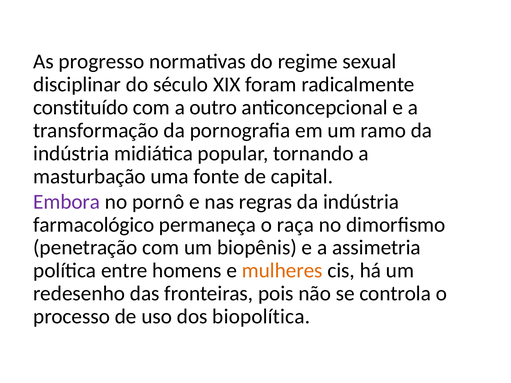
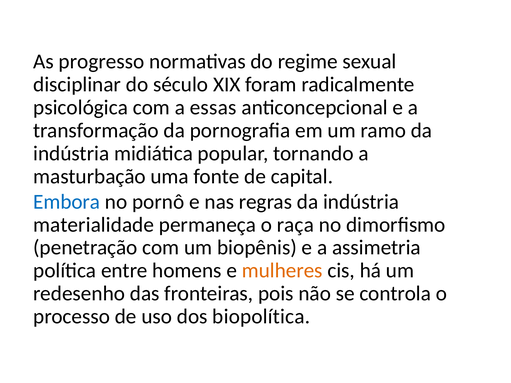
constituído: constituído -> psicológica
outro: outro -> essas
Embora colour: purple -> blue
farmacológico: farmacológico -> materialidade
